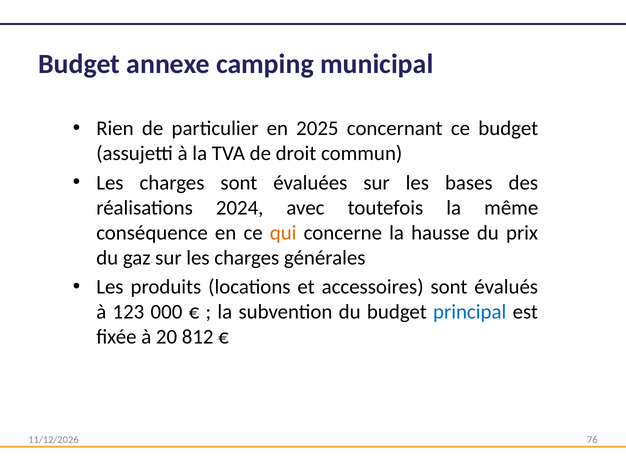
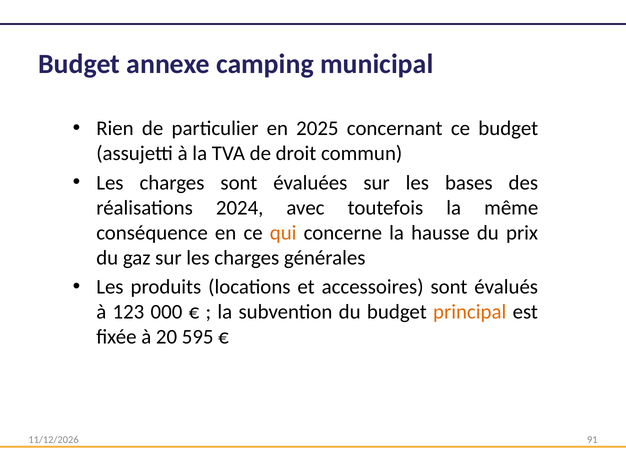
principal colour: blue -> orange
812: 812 -> 595
76: 76 -> 91
